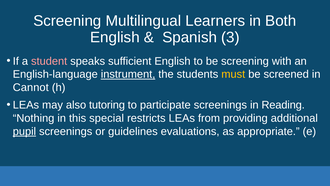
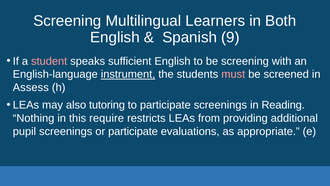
3: 3 -> 9
must colour: yellow -> pink
Cannot: Cannot -> Assess
special: special -> require
pupil underline: present -> none
or guidelines: guidelines -> participate
